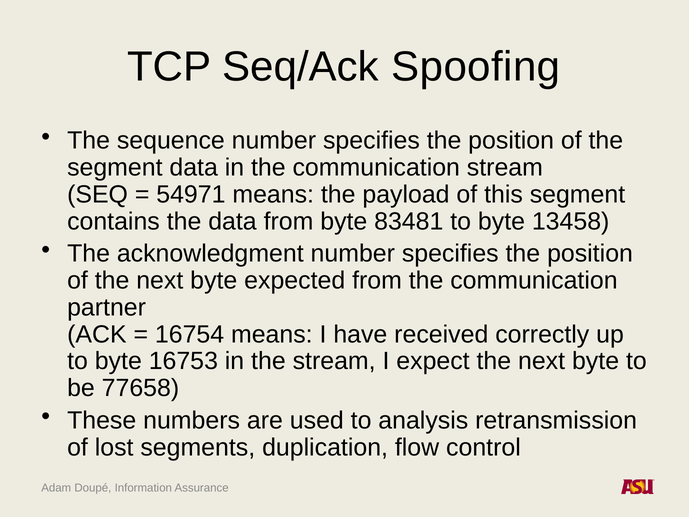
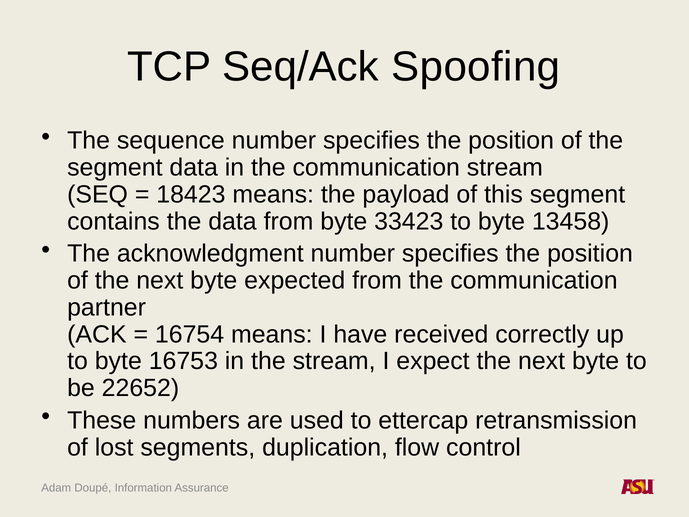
54971: 54971 -> 18423
83481: 83481 -> 33423
77658: 77658 -> 22652
analysis: analysis -> ettercap
